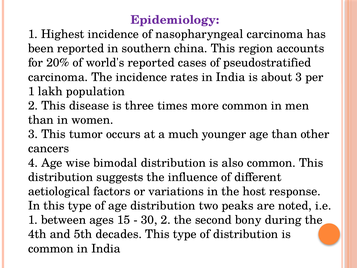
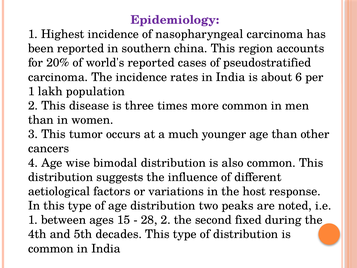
about 3: 3 -> 6
30: 30 -> 28
bony: bony -> fixed
